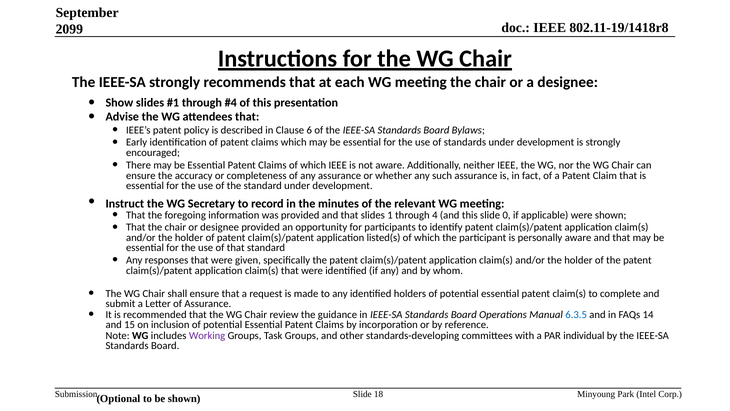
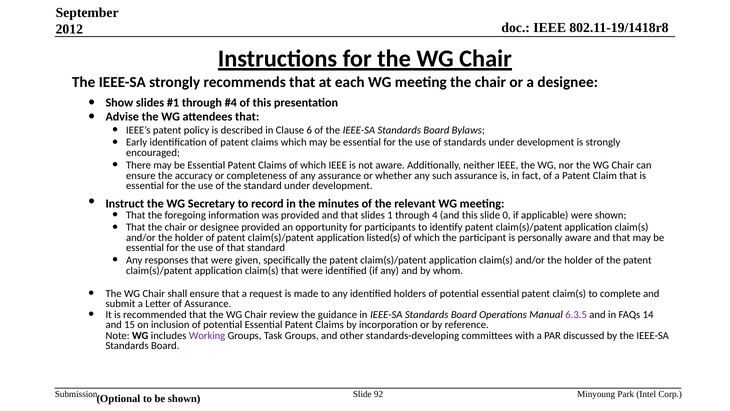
2099: 2099 -> 2012
6.3.5 colour: blue -> purple
individual: individual -> discussed
18: 18 -> 92
